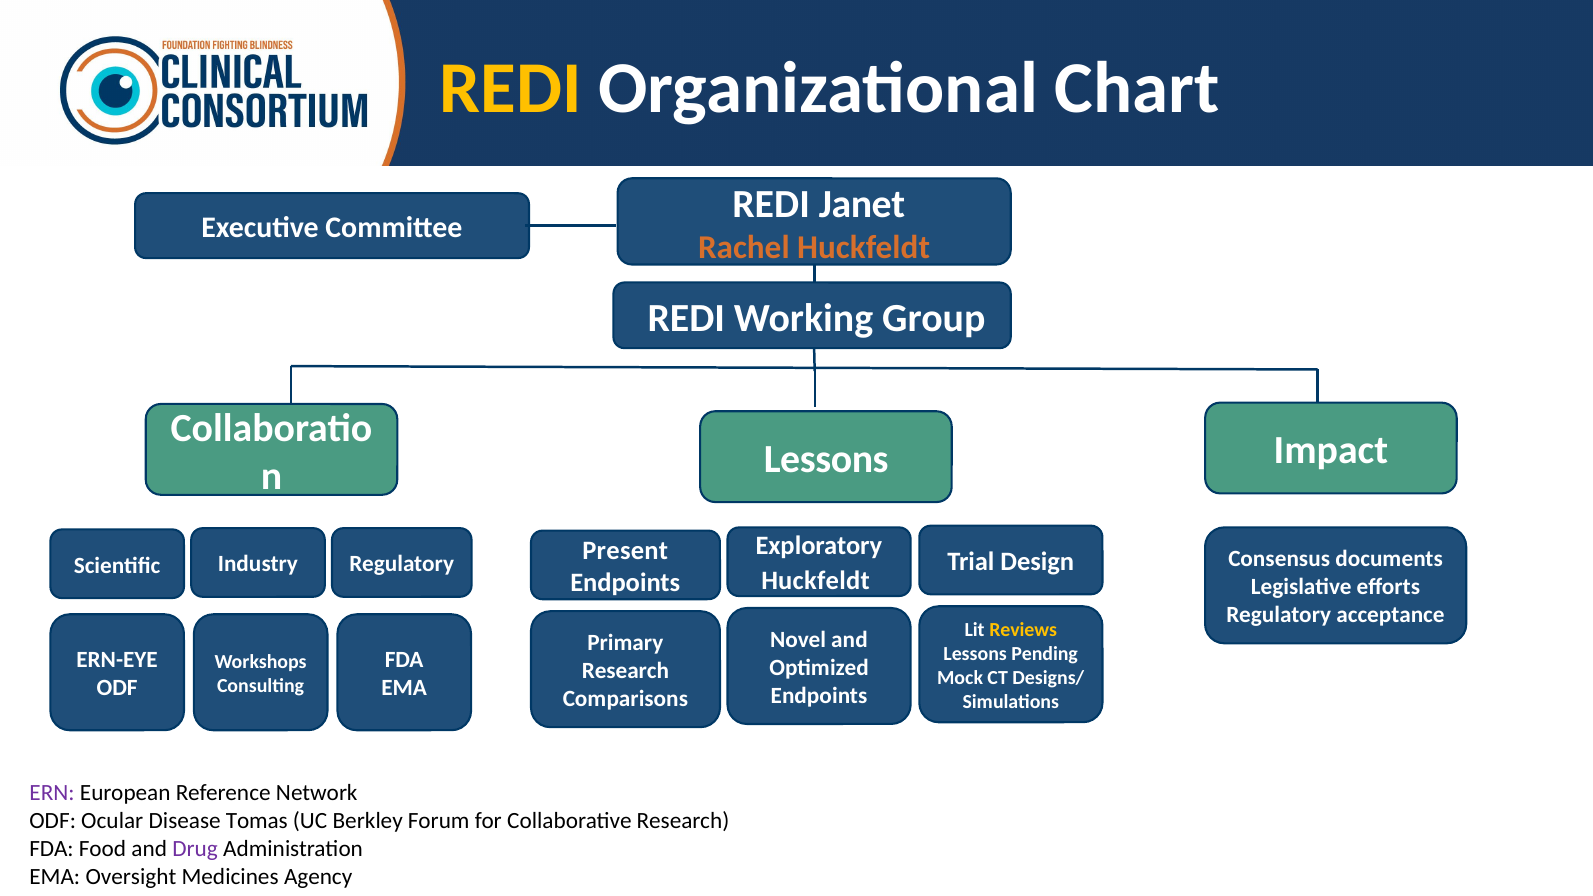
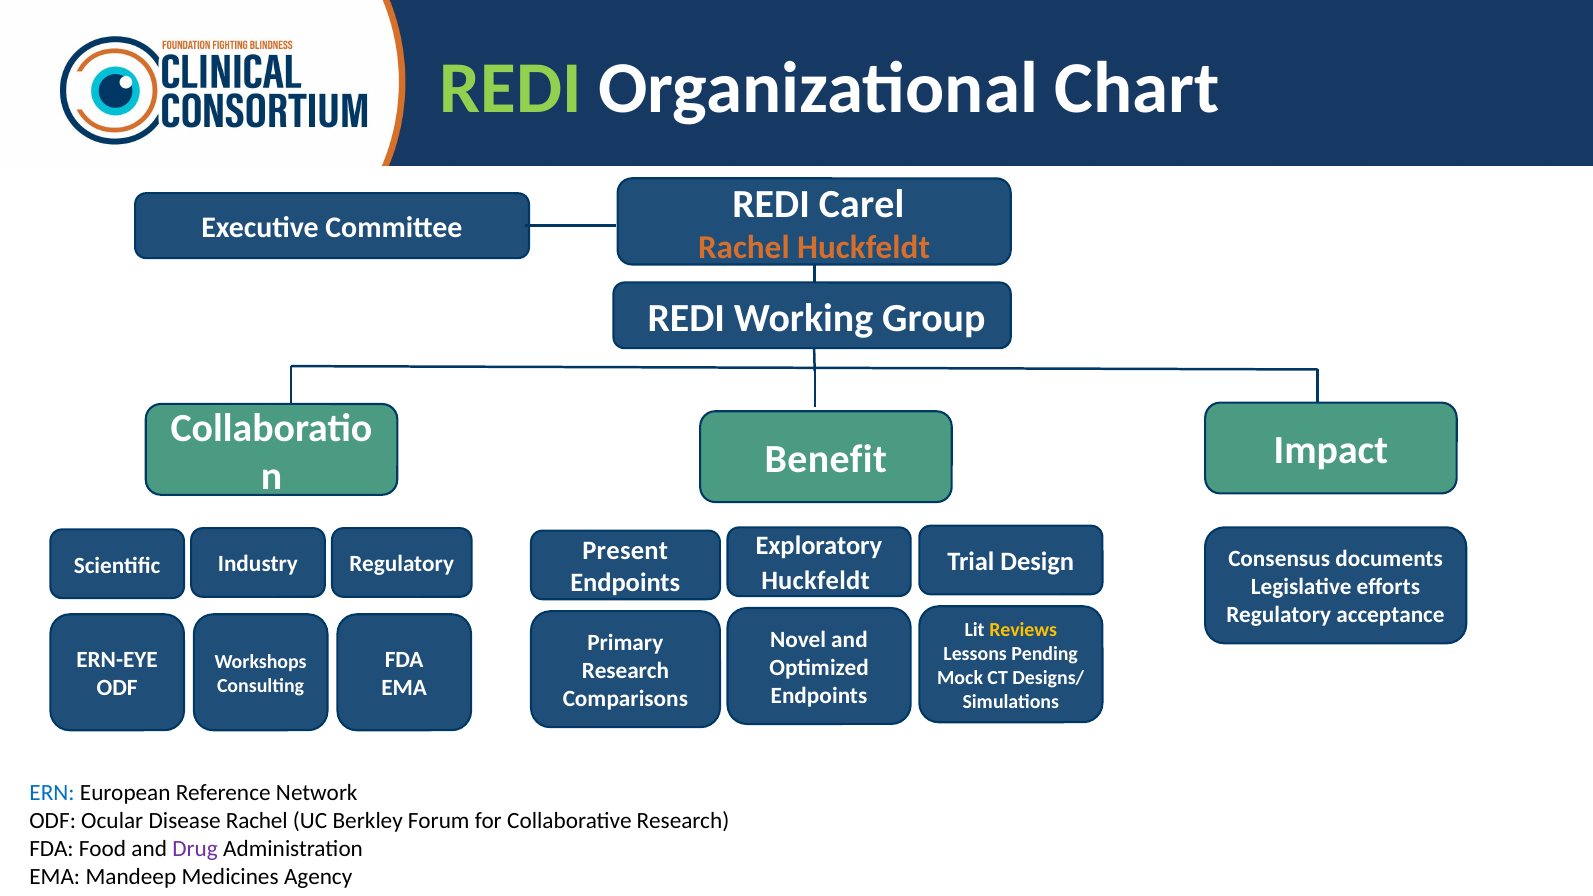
REDI at (511, 89) colour: yellow -> light green
Janet: Janet -> Carel
Lessons at (826, 459): Lessons -> Benefit
ERN colour: purple -> blue
Disease Tomas: Tomas -> Rachel
Oversight: Oversight -> Mandeep
